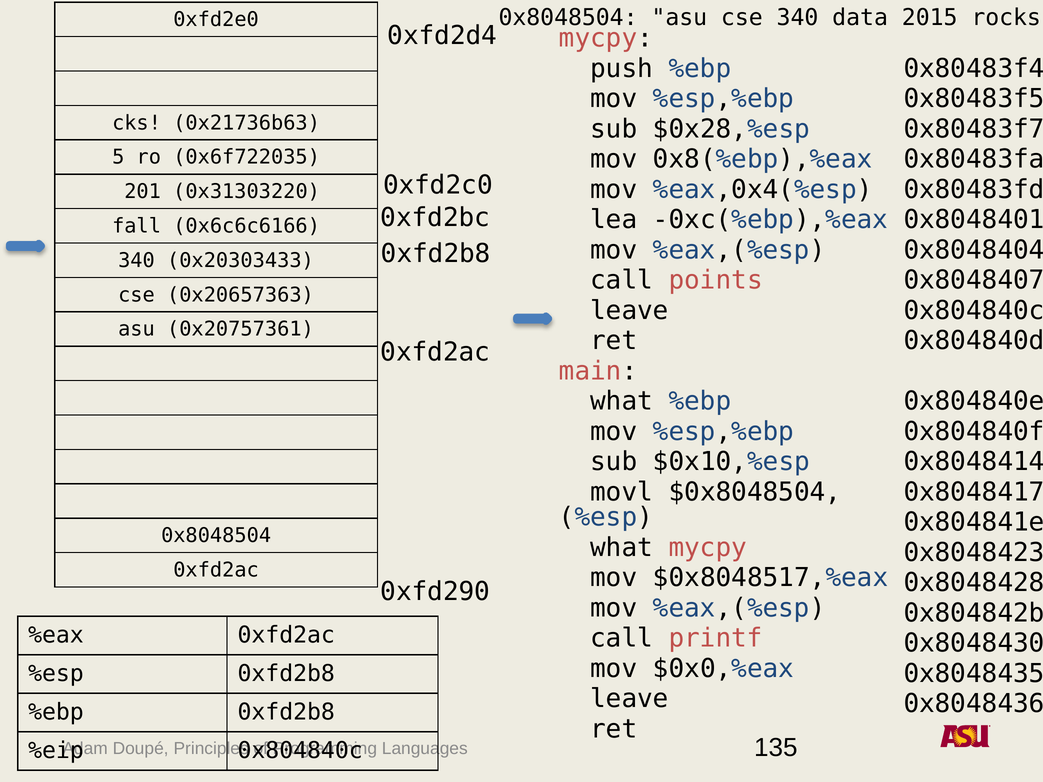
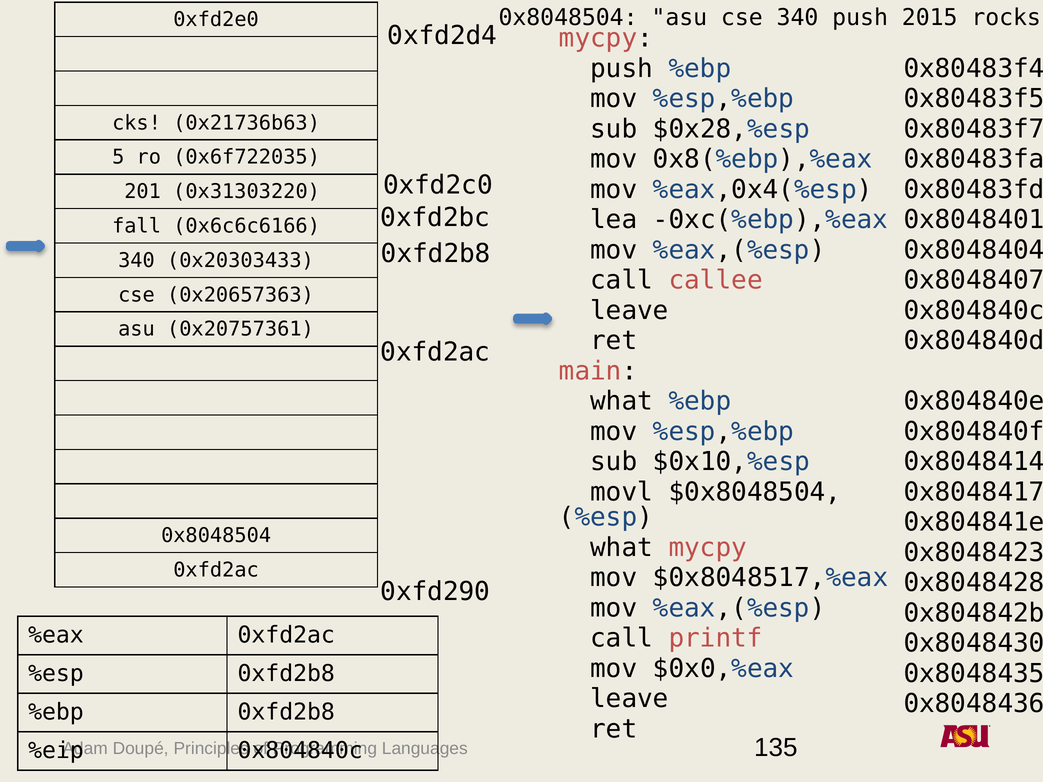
340 data: data -> push
points: points -> callee
